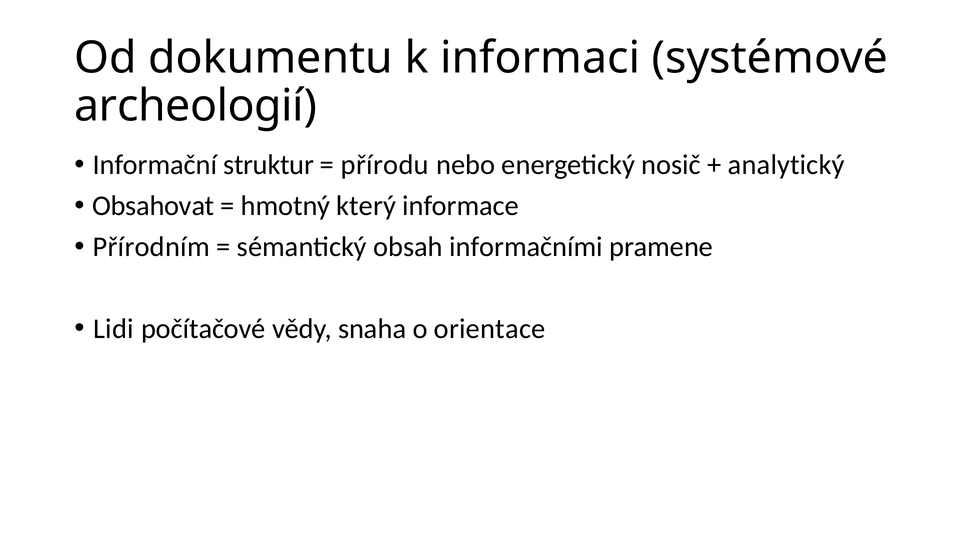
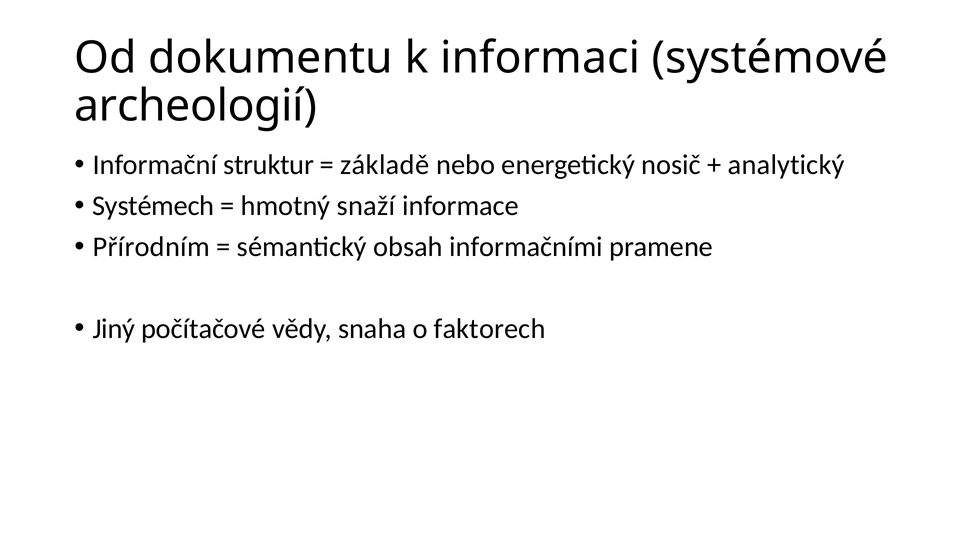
přírodu: přírodu -> základě
Obsahovat: Obsahovat -> Systémech
který: který -> snaží
Lidi: Lidi -> Jiný
orientace: orientace -> faktorech
